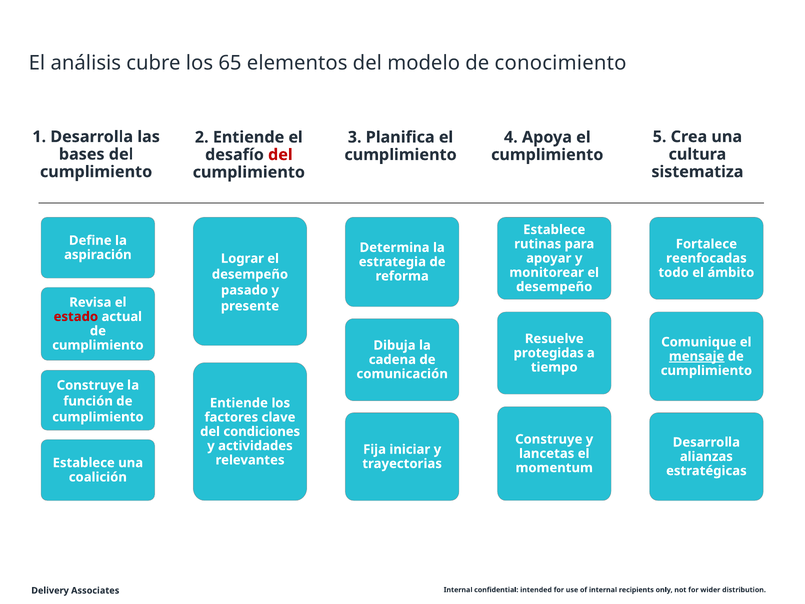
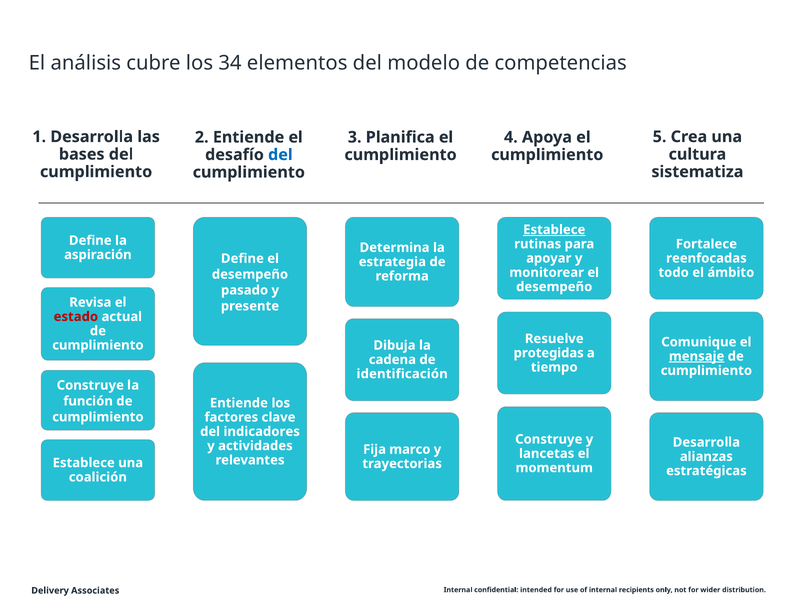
65: 65 -> 34
conocimiento: conocimiento -> competencias
del at (280, 155) colour: red -> blue
Establece at (554, 230) underline: none -> present
Lograr at (242, 258): Lograr -> Define
comunicación: comunicación -> identificación
condiciones: condiciones -> indicadores
iniciar: iniciar -> marco
